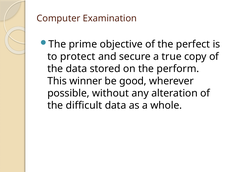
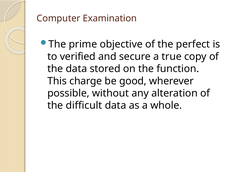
protect: protect -> verified
perform: perform -> function
winner: winner -> charge
